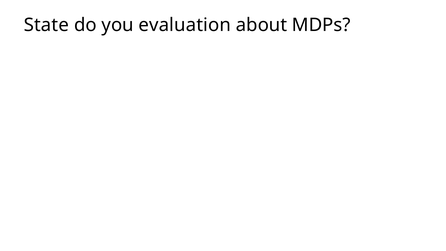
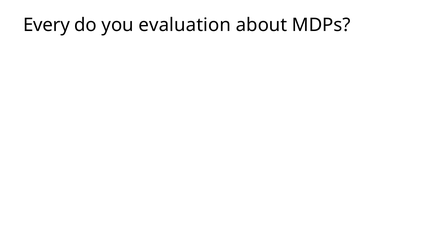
State: State -> Every
